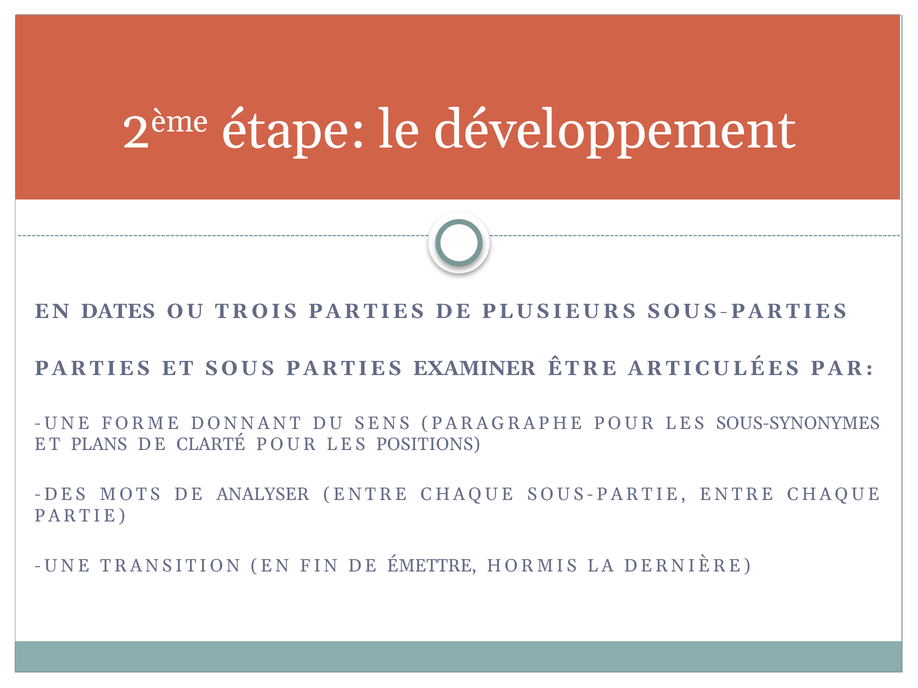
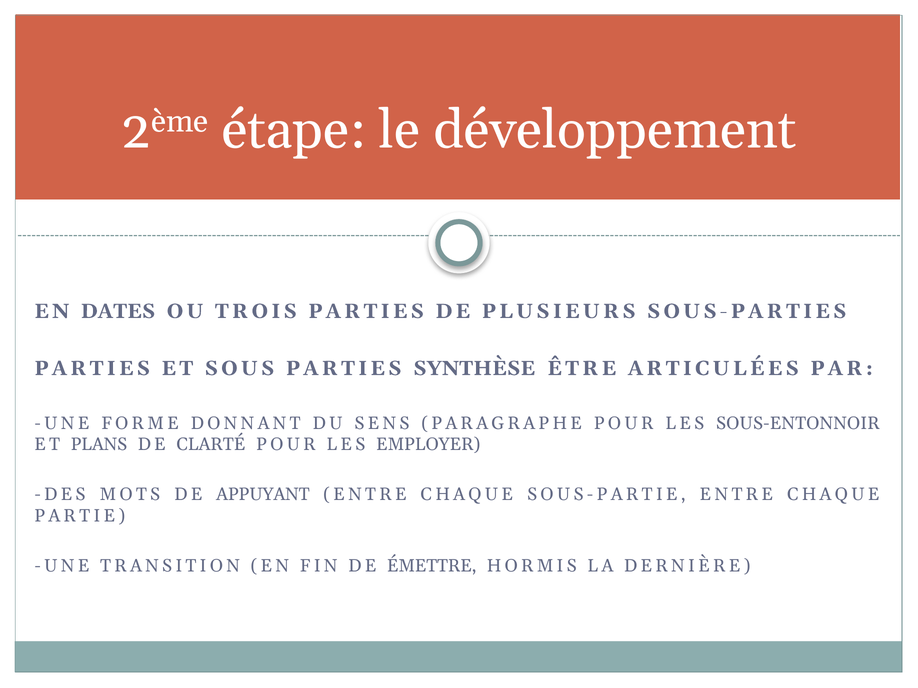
EXAMINER: EXAMINER -> SYNTHÈSE
SOUS-SYNONYMES: SOUS-SYNONYMES -> SOUS-ENTONNOIR
POSITIONS: POSITIONS -> EMPLOYER
ANALYSER: ANALYSER -> APPUYANT
